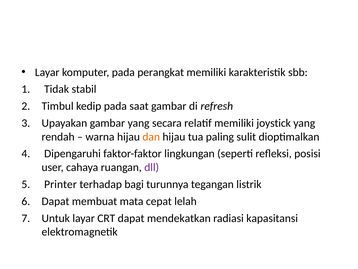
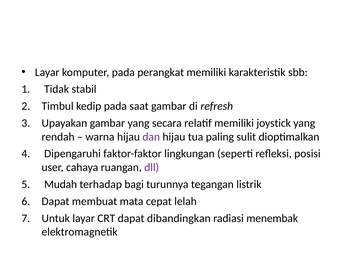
dan colour: orange -> purple
Printer: Printer -> Mudah
mendekatkan: mendekatkan -> dibandingkan
kapasitansi: kapasitansi -> menembak
